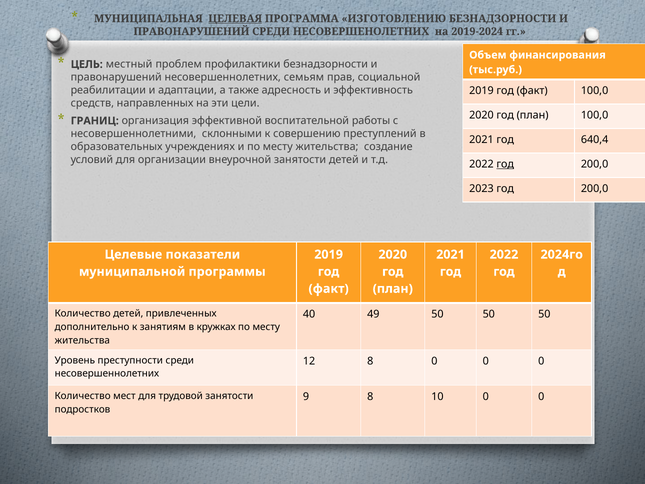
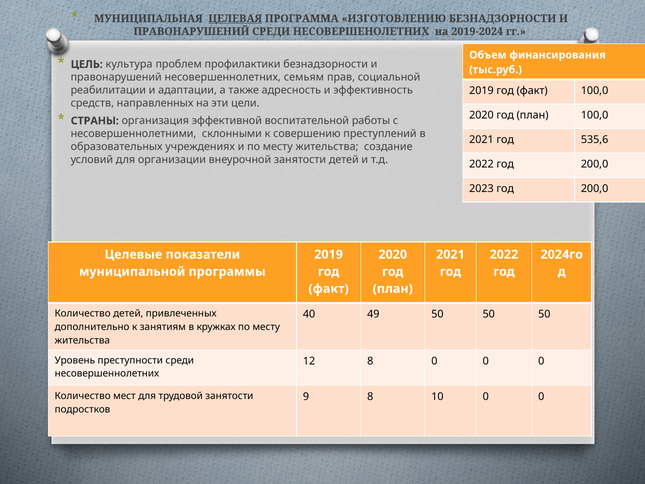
местный: местный -> культура
ГРАНИЦ: ГРАНИЦ -> СТРАНЫ
640,4: 640,4 -> 535,6
год at (505, 164) underline: present -> none
